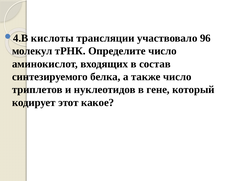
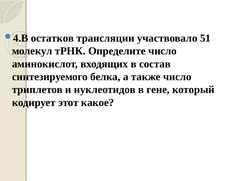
кислоты: кислоты -> остатков
96: 96 -> 51
